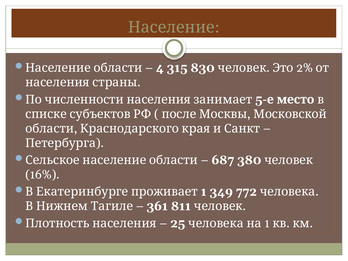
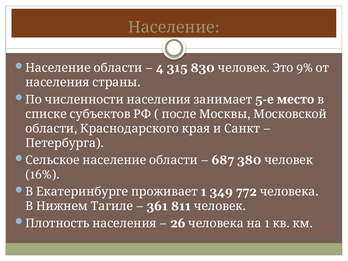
2%: 2% -> 9%
25: 25 -> 26
